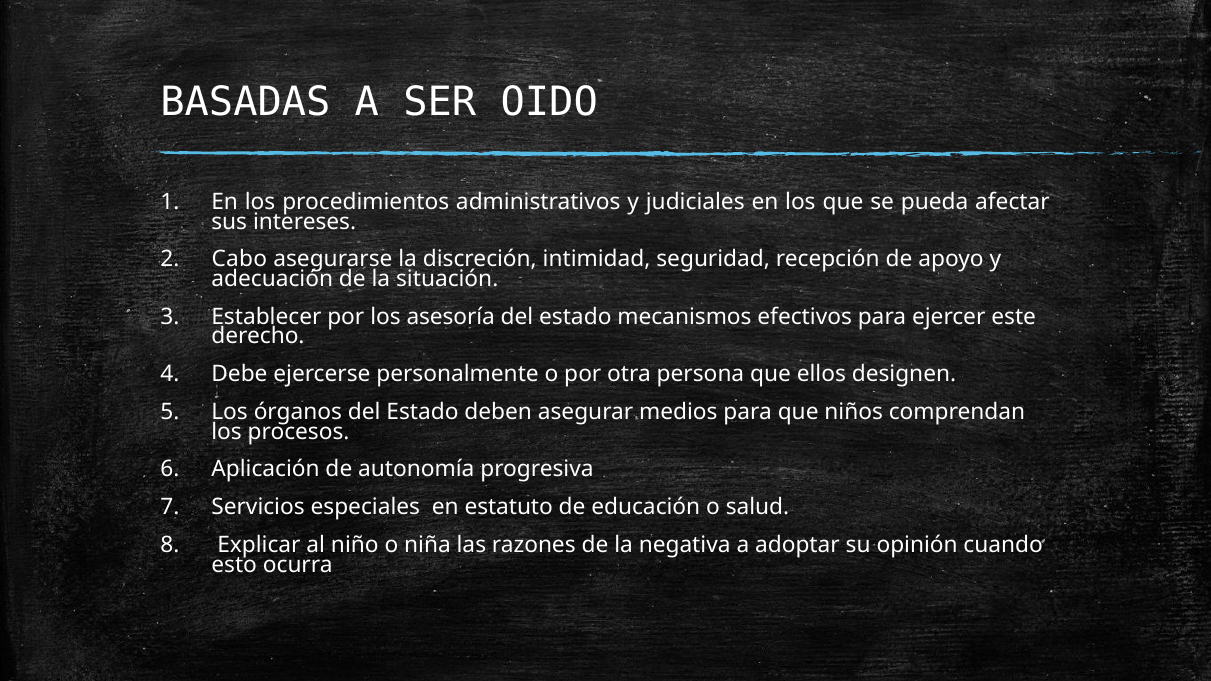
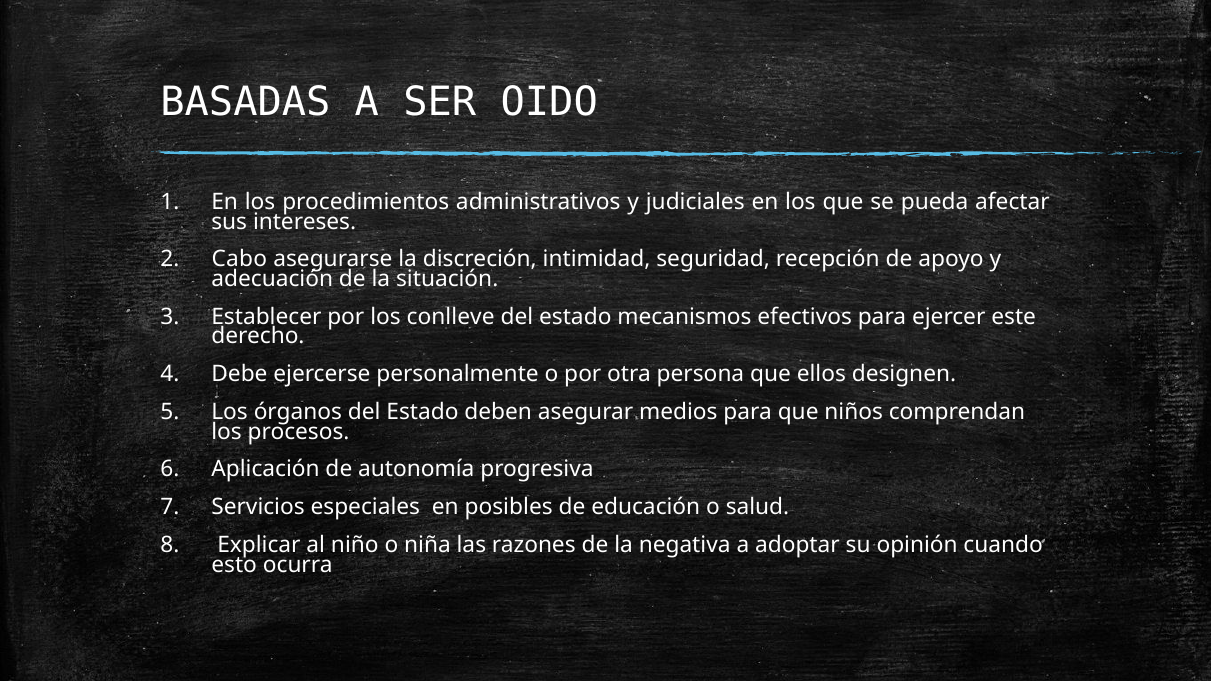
asesoría: asesoría -> conlleve
estatuto: estatuto -> posibles
